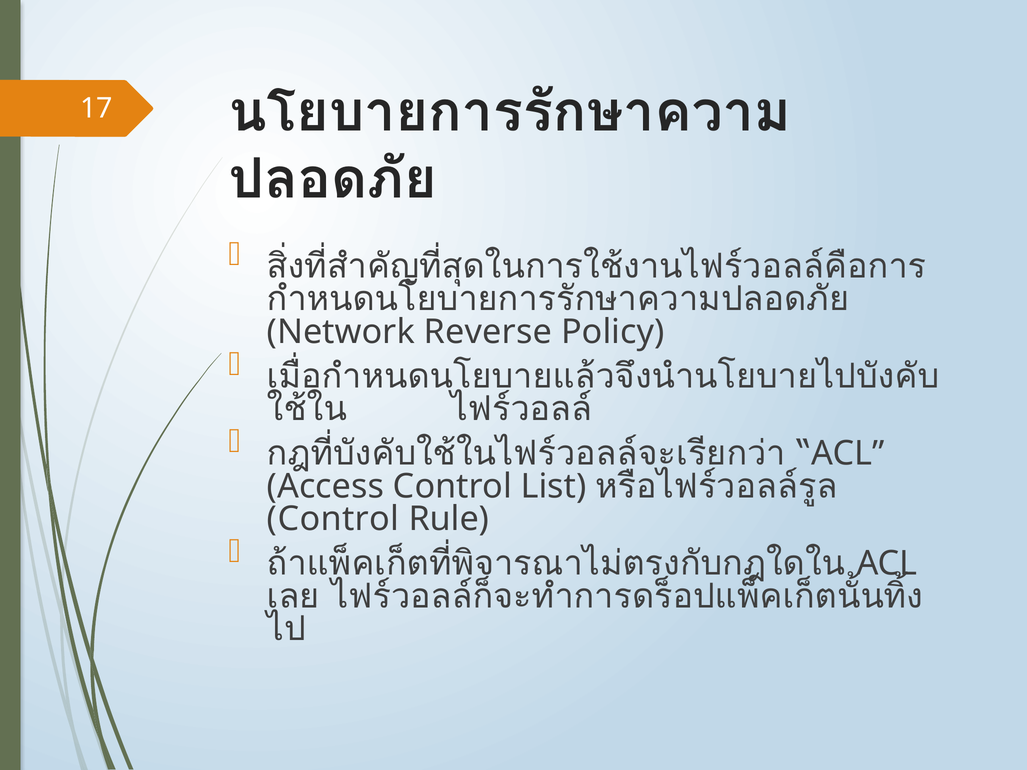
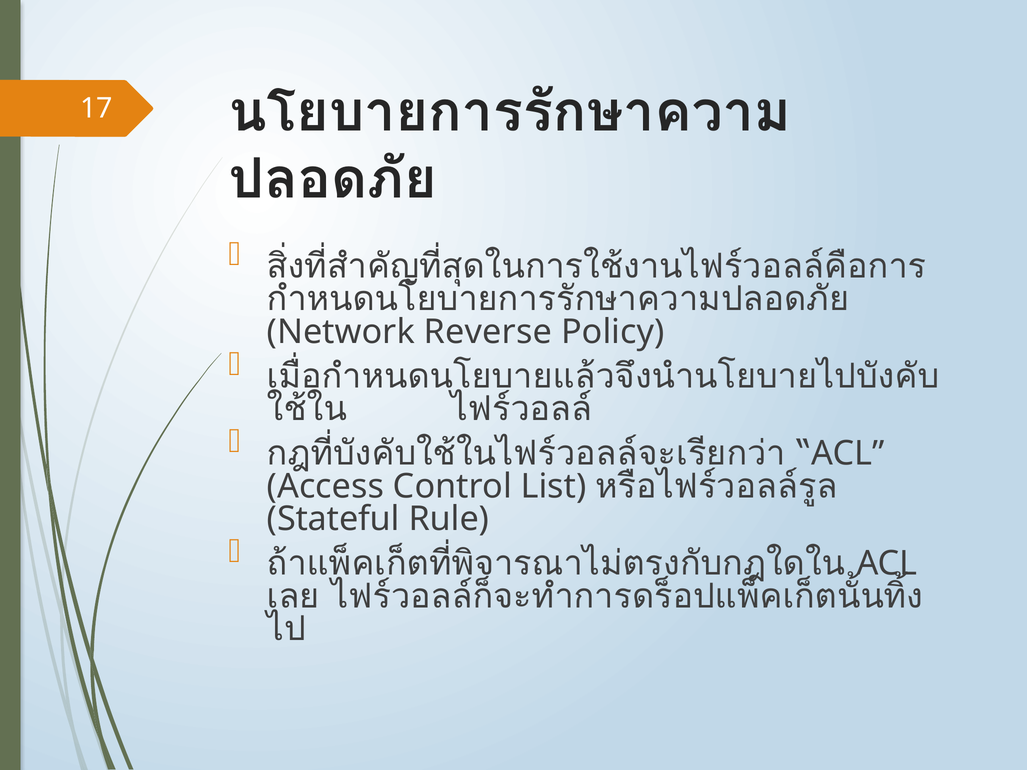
Control at (333, 519): Control -> Stateful
